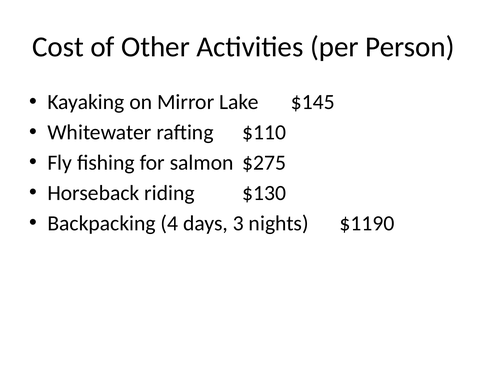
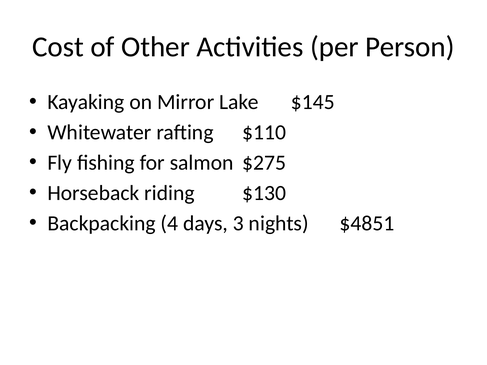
$1190: $1190 -> $4851
